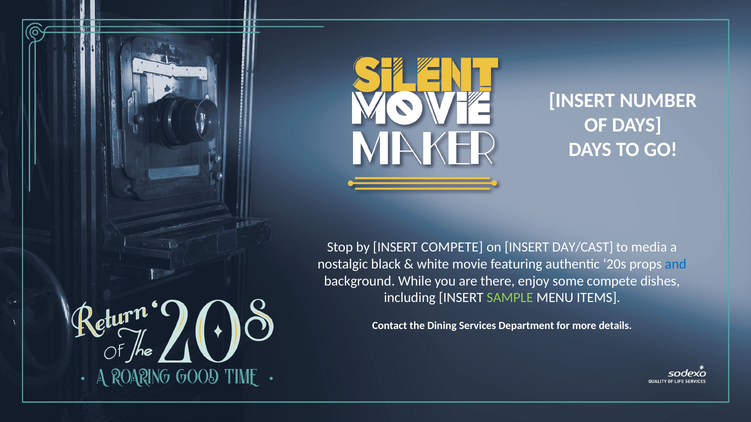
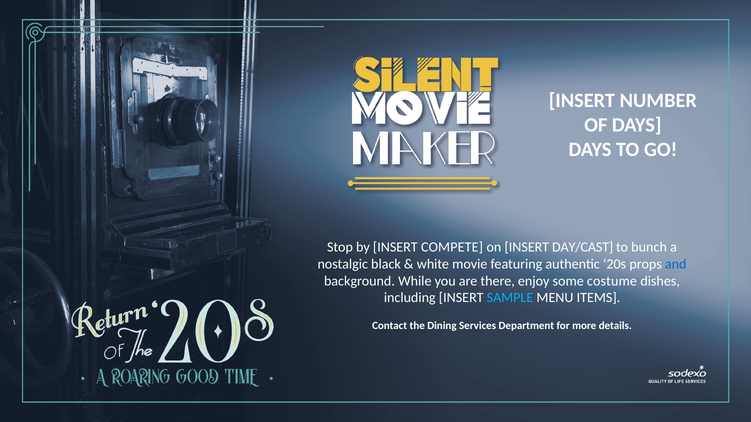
media: media -> bunch
some compete: compete -> costume
SAMPLE colour: light green -> light blue
